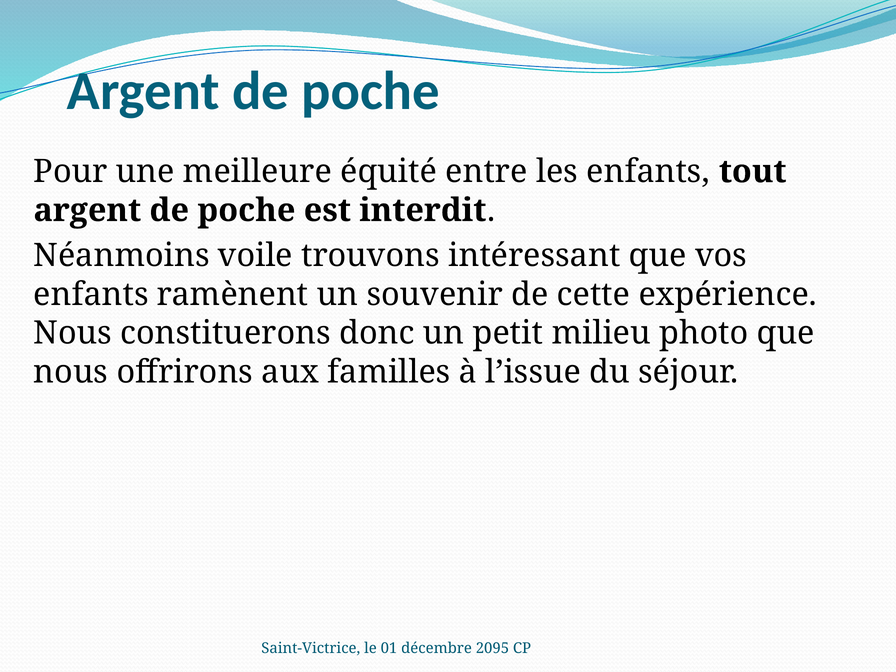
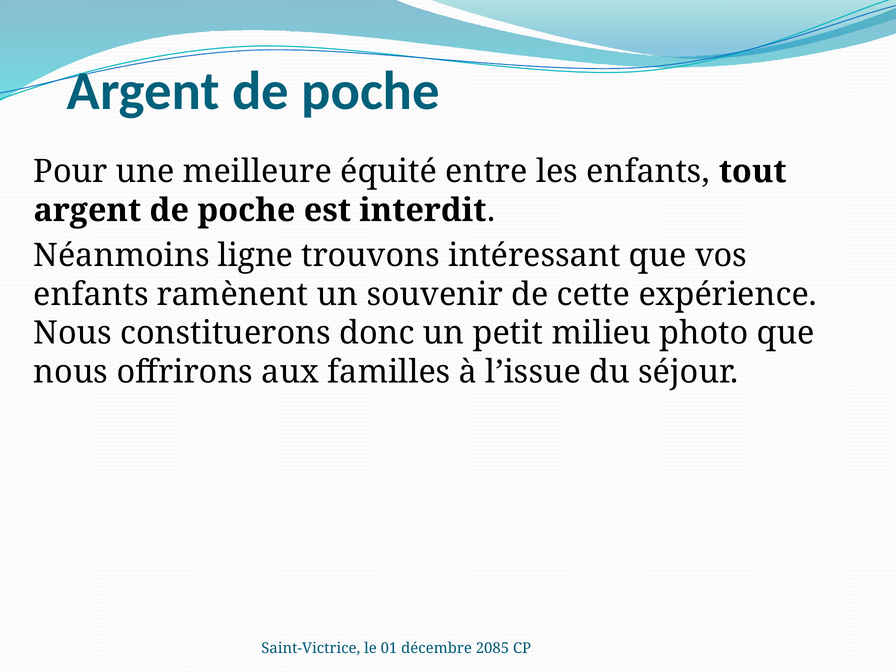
voile: voile -> ligne
2095: 2095 -> 2085
